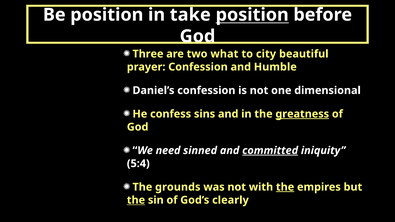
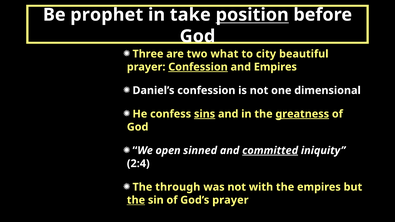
Be position: position -> prophet
Confession at (198, 67) underline: none -> present
and Humble: Humble -> Empires
sins underline: none -> present
need: need -> open
5:4: 5:4 -> 2:4
grounds: grounds -> through
the at (285, 187) underline: present -> none
God’s clearly: clearly -> prayer
